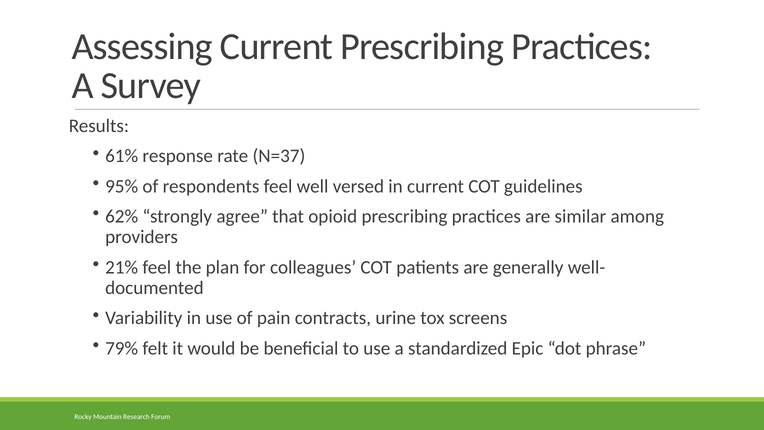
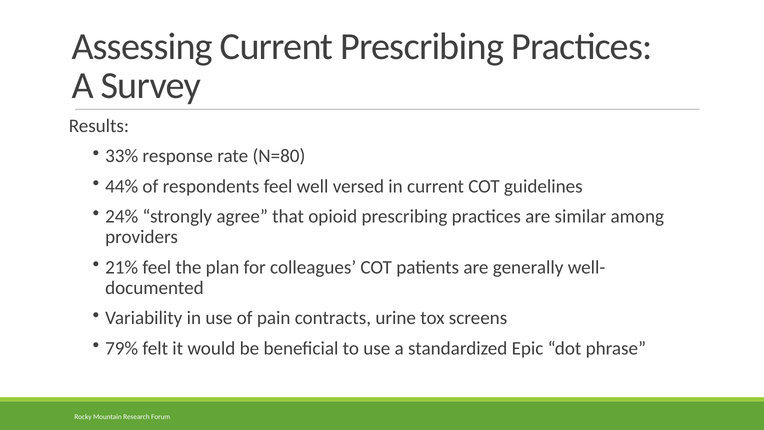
61%: 61% -> 33%
N=37: N=37 -> N=80
95%: 95% -> 44%
62%: 62% -> 24%
